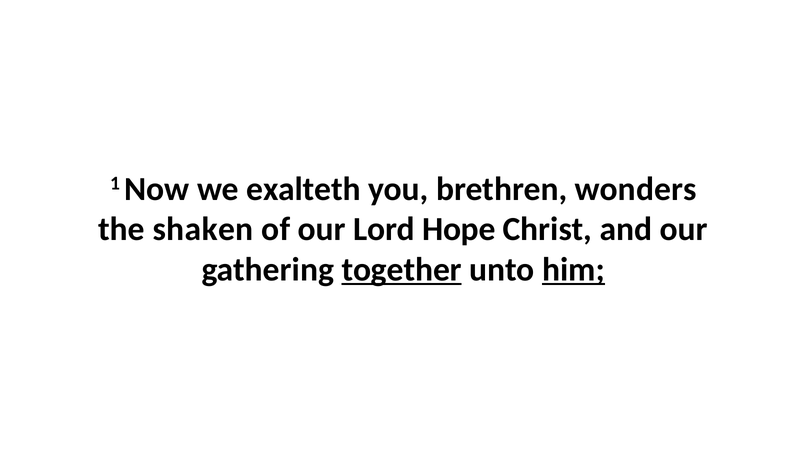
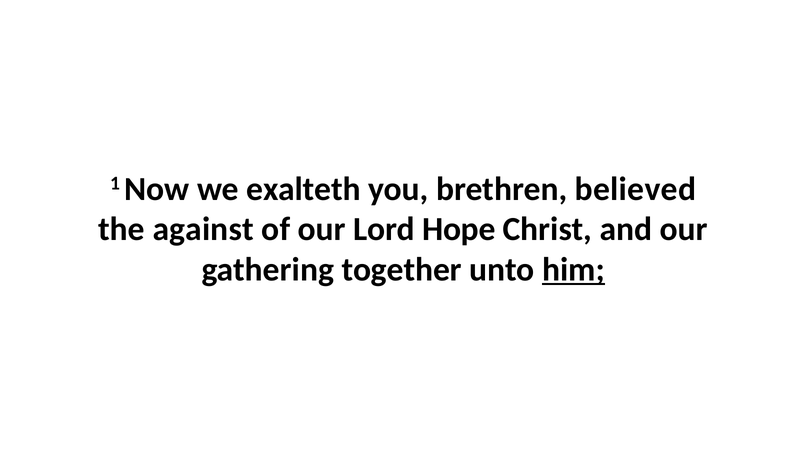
wonders: wonders -> believed
shaken: shaken -> against
together underline: present -> none
